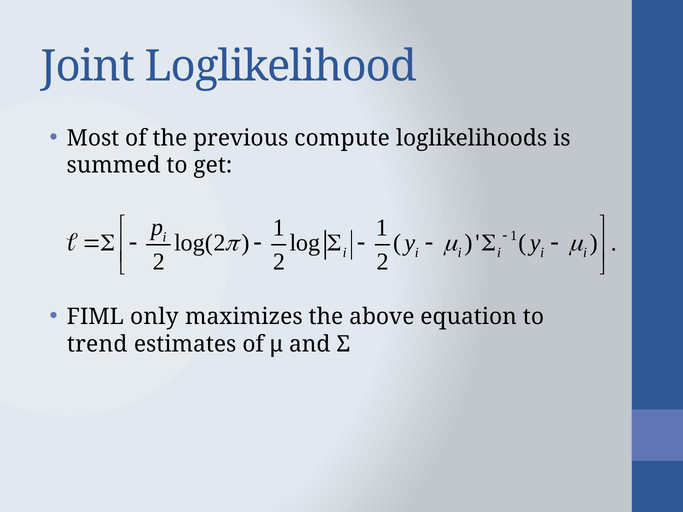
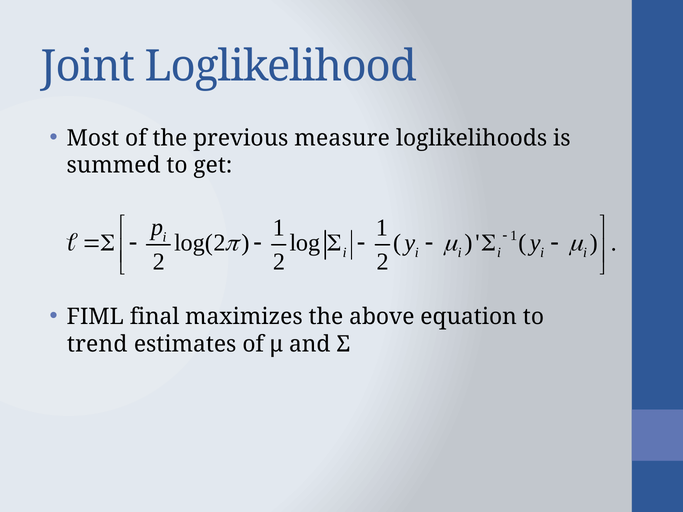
compute: compute -> measure
only: only -> final
